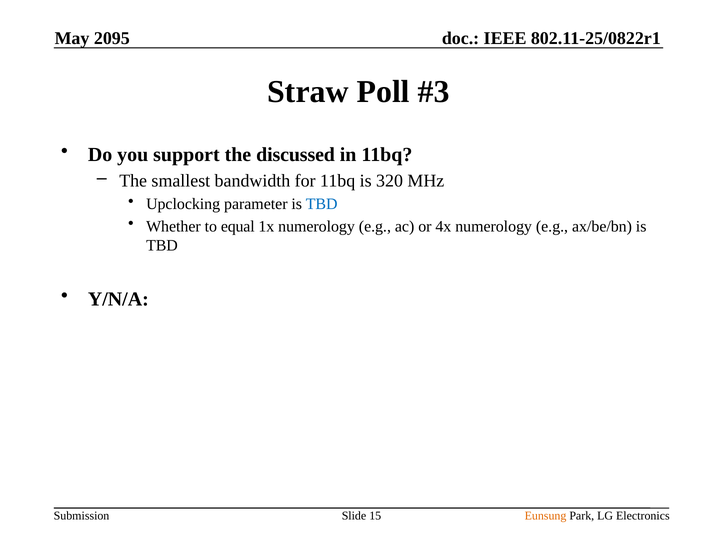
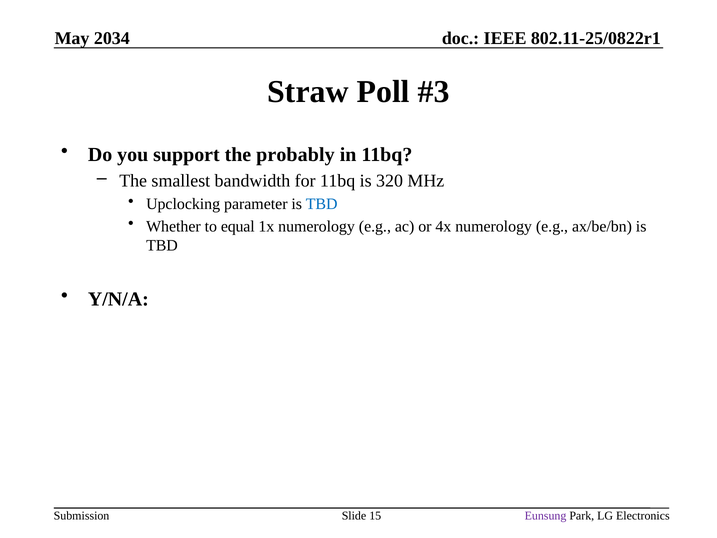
2095: 2095 -> 2034
discussed: discussed -> probably
Eunsung colour: orange -> purple
